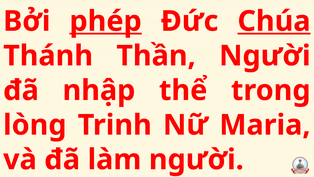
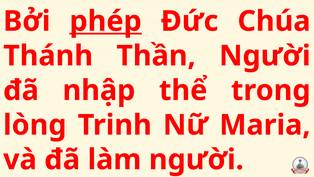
Chúa underline: present -> none
